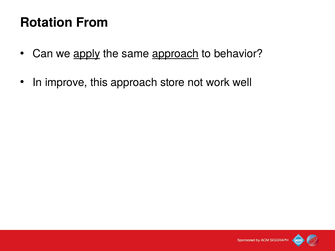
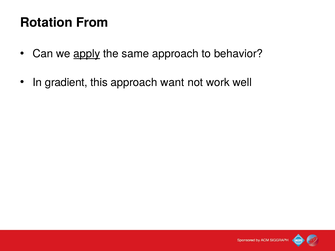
approach at (175, 54) underline: present -> none
improve: improve -> gradient
store: store -> want
